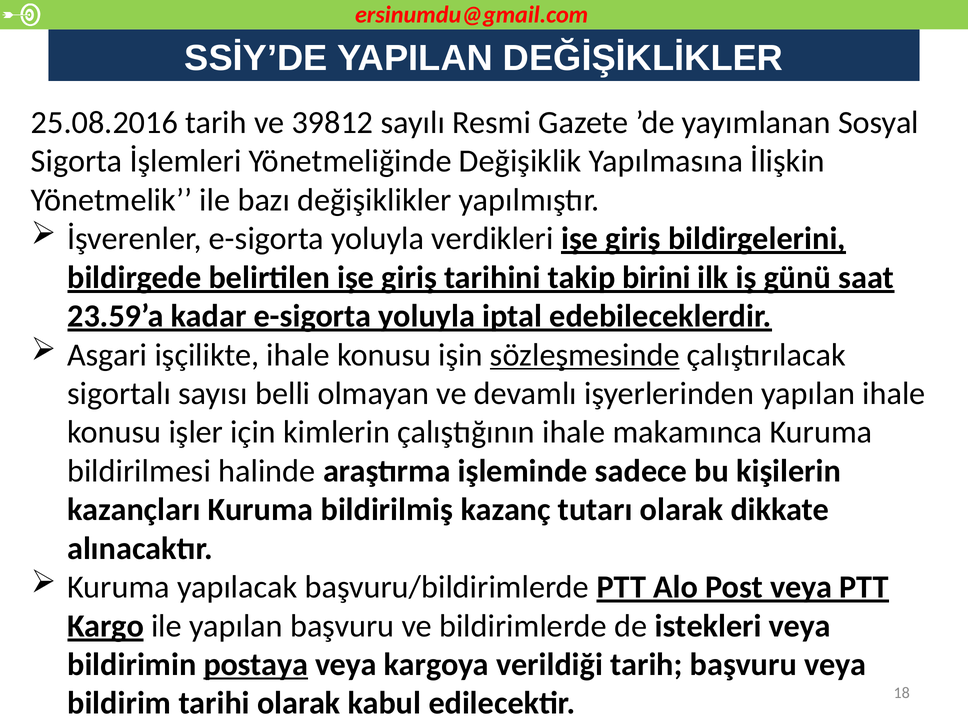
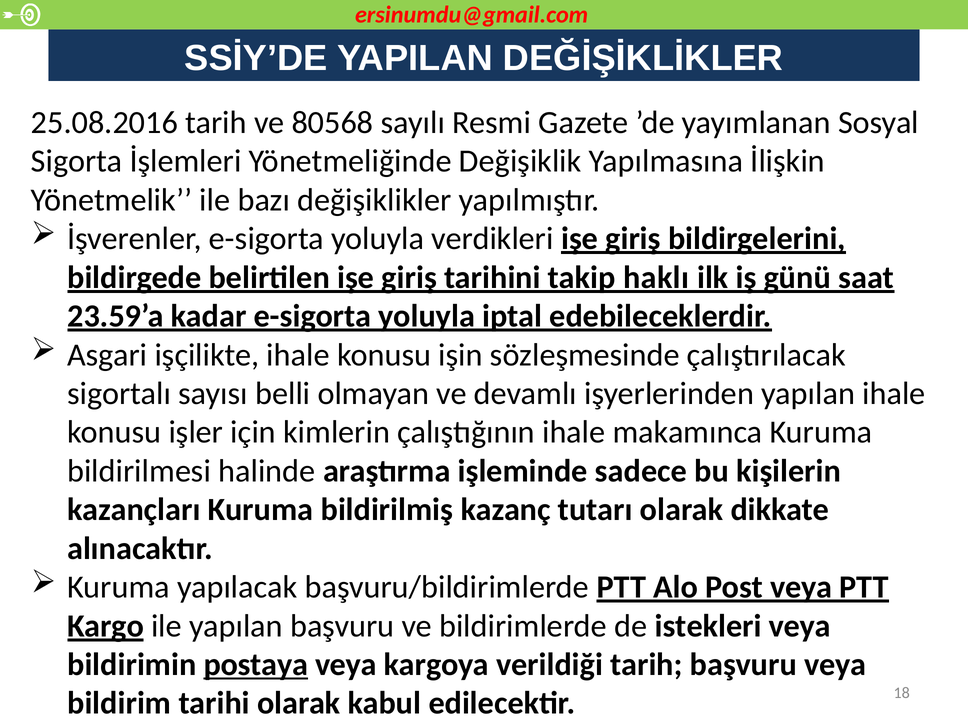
39812: 39812 -> 80568
birini: birini -> haklı
sözleşmesinde underline: present -> none
